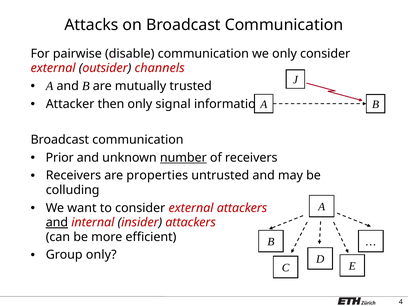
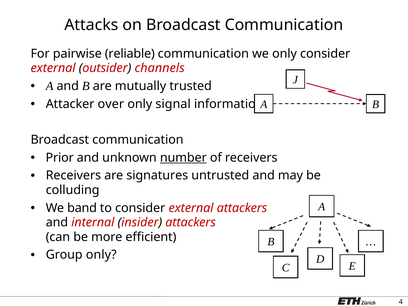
disable: disable -> reliable
then: then -> over
properties: properties -> signatures
want: want -> band
and at (57, 222) underline: present -> none
